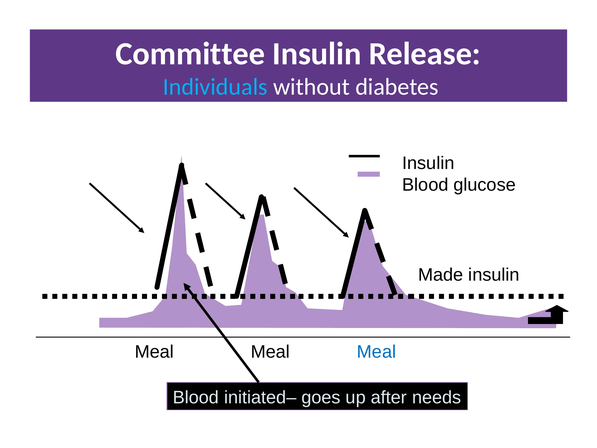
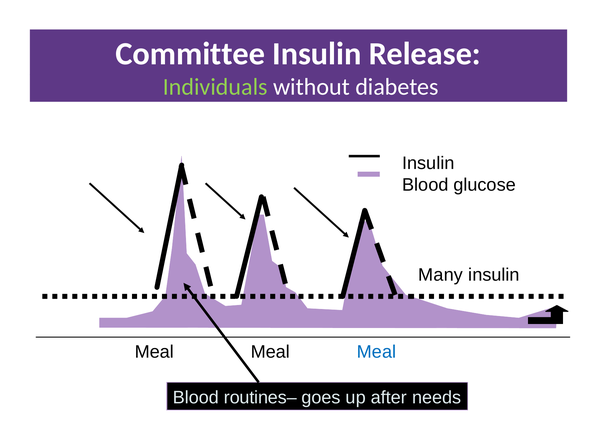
Individuals colour: light blue -> light green
Made: Made -> Many
initiated–: initiated– -> routines–
